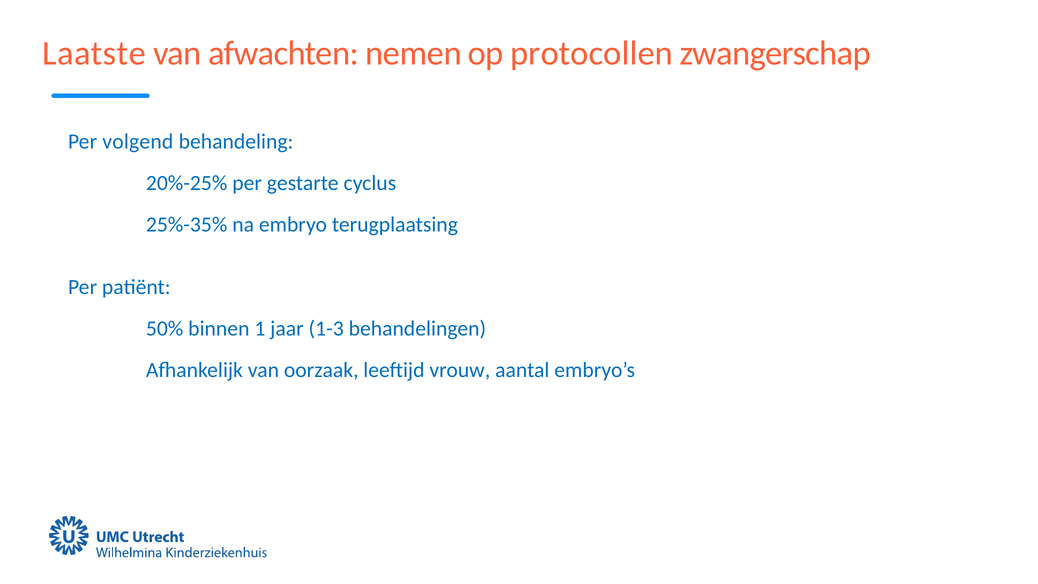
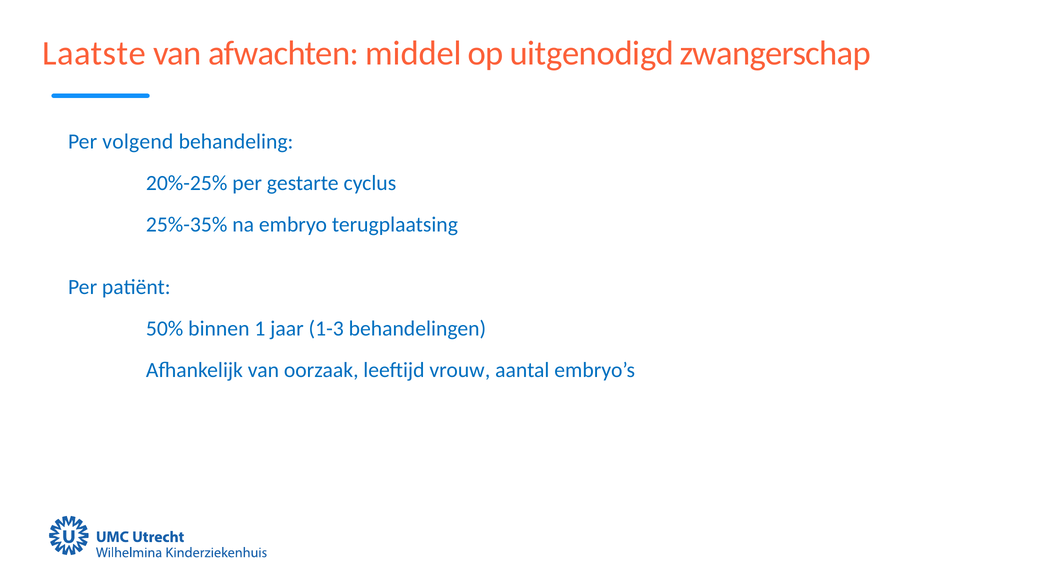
nemen: nemen -> middel
protocollen: protocollen -> uitgenodigd
